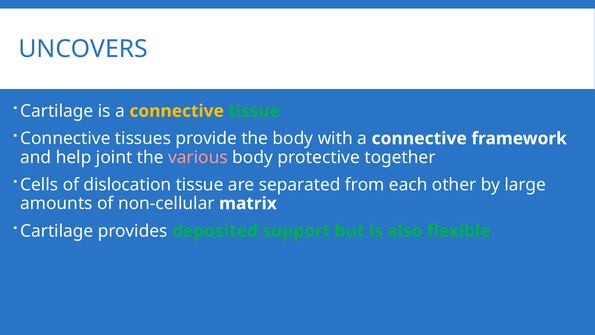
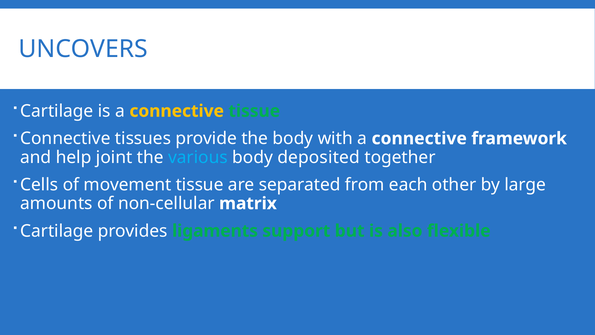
various colour: pink -> light blue
protective: protective -> deposited
dislocation: dislocation -> movement
deposited: deposited -> ligaments
